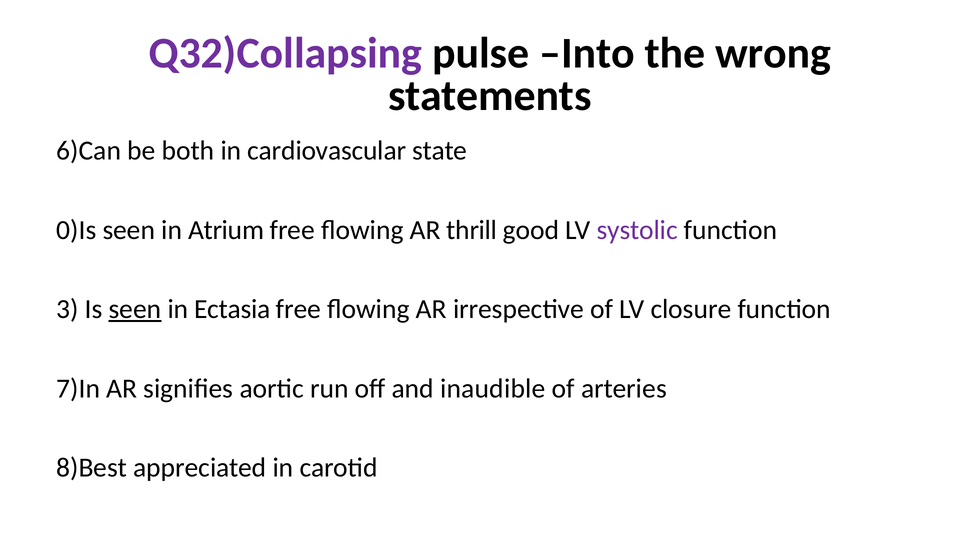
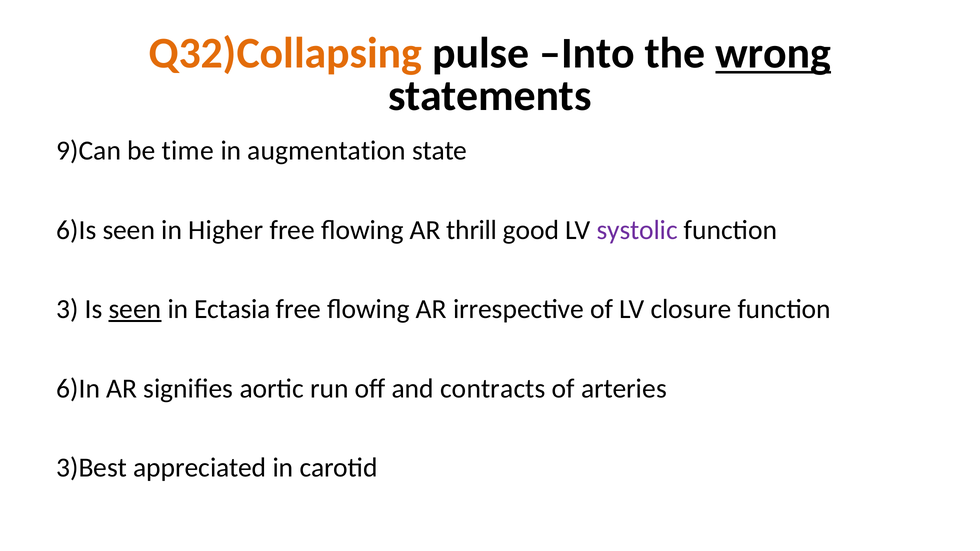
Q32)Collapsing colour: purple -> orange
wrong underline: none -> present
6)Can: 6)Can -> 9)Can
both: both -> time
cardiovascular: cardiovascular -> augmentation
0)Is: 0)Is -> 6)Is
Atrium: Atrium -> Higher
7)In: 7)In -> 6)In
inaudible: inaudible -> contracts
8)Best: 8)Best -> 3)Best
